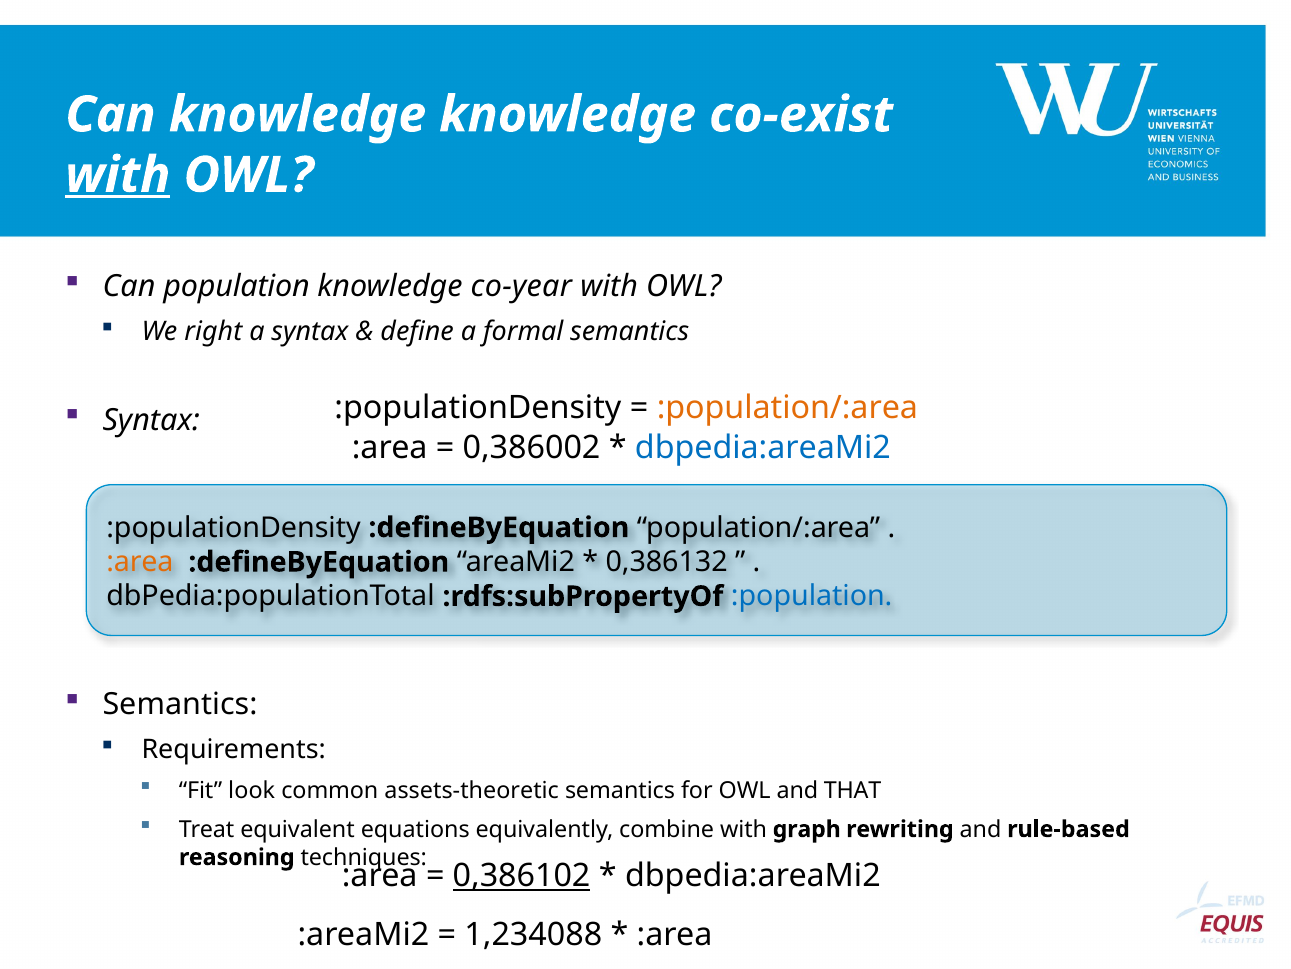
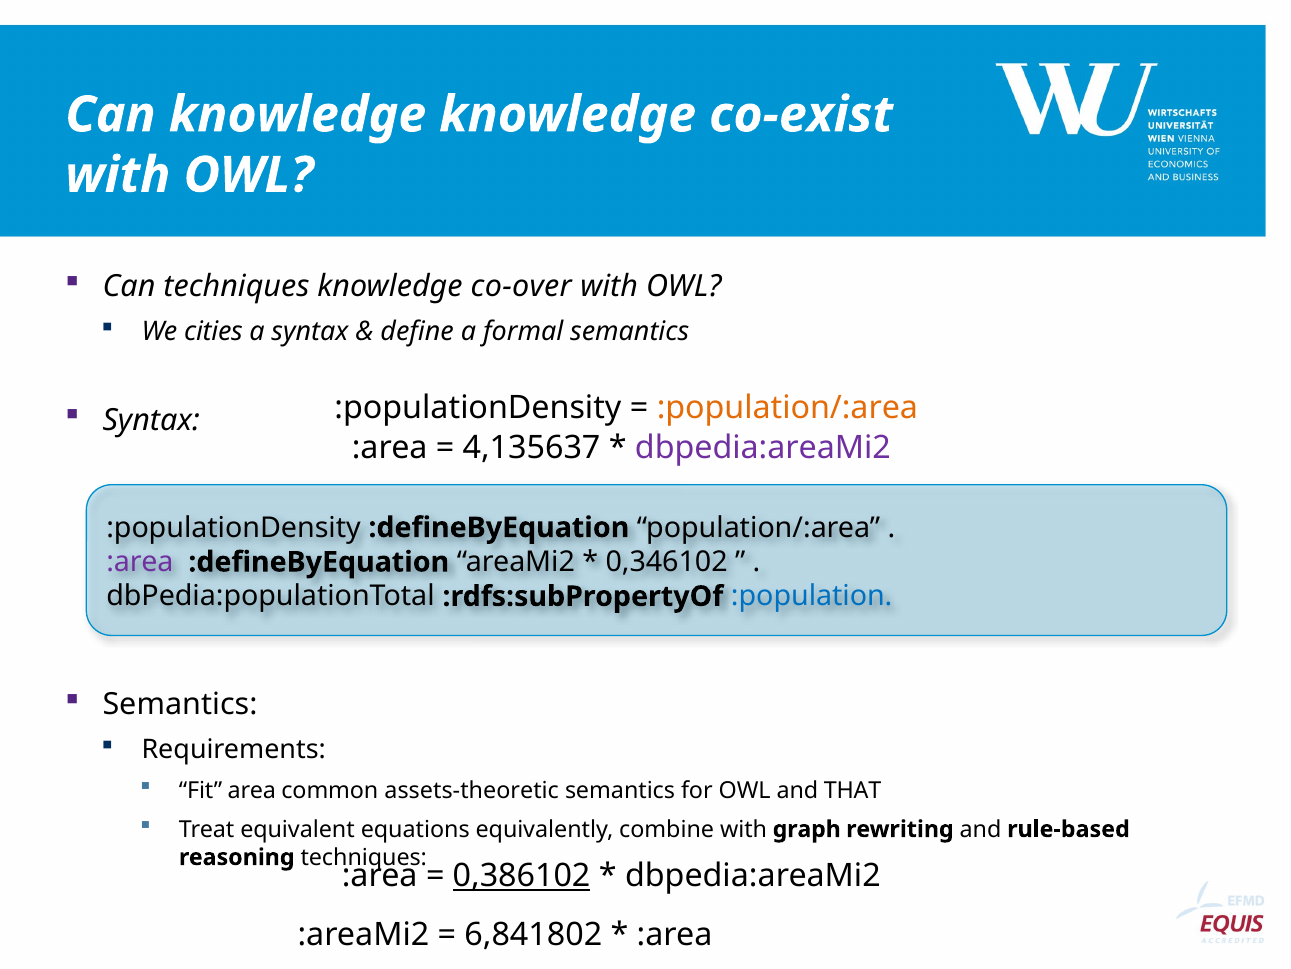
with at (118, 175) underline: present -> none
Can population: population -> techniques
co-year: co-year -> co-over
right: right -> cities
0,386002: 0,386002 -> 4,135637
dbpedia:areaMi2 at (763, 448) colour: blue -> purple
:area at (140, 562) colour: orange -> purple
0,386132: 0,386132 -> 0,346102
look: look -> area
1,234088: 1,234088 -> 6,841802
